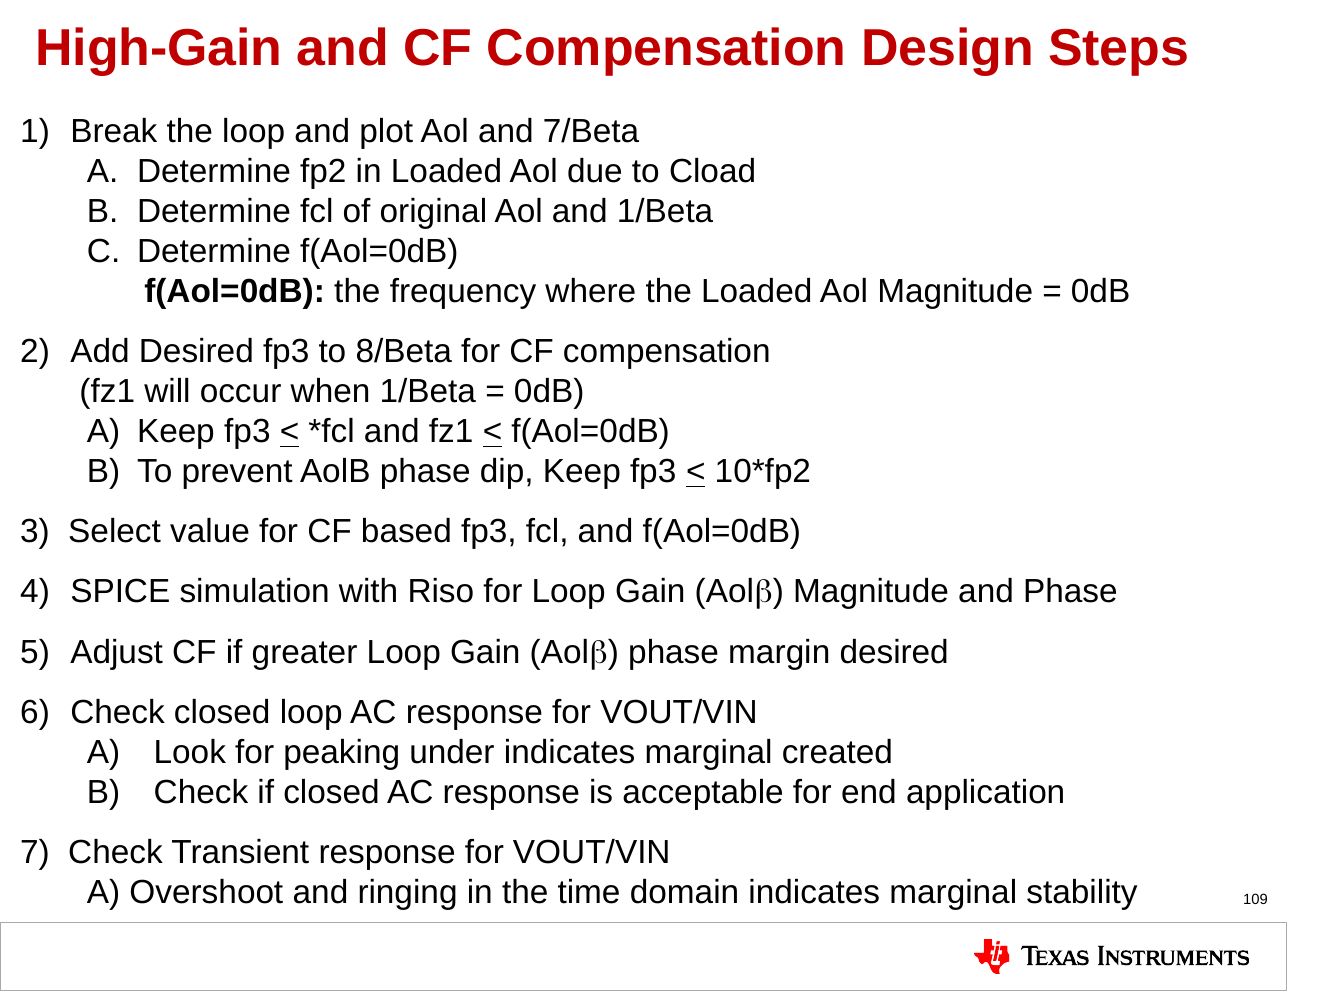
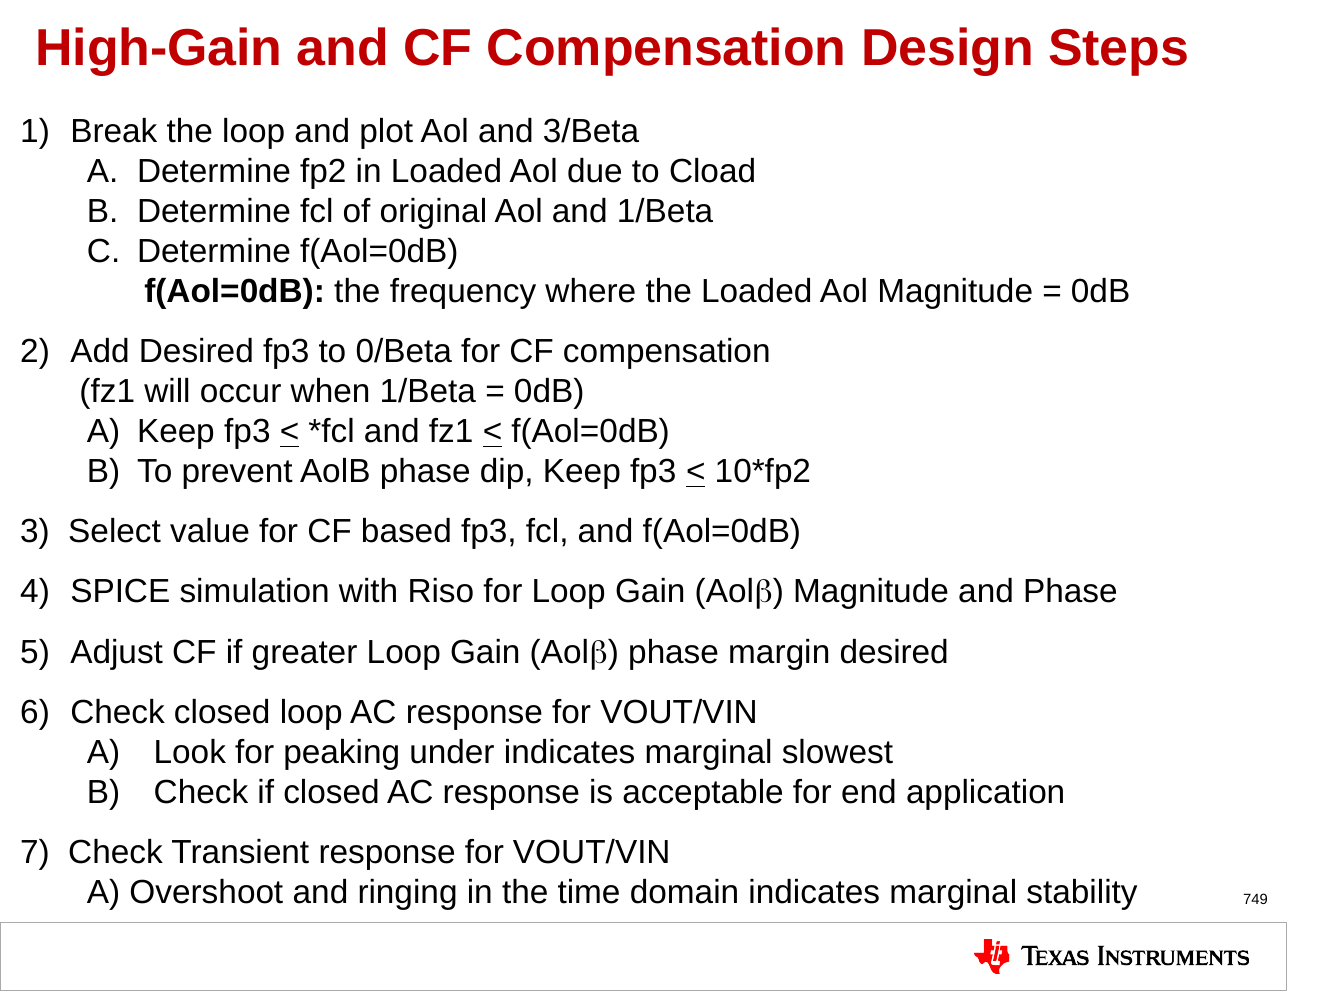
7/Beta: 7/Beta -> 3/Beta
8/Beta: 8/Beta -> 0/Beta
created: created -> slowest
109: 109 -> 749
